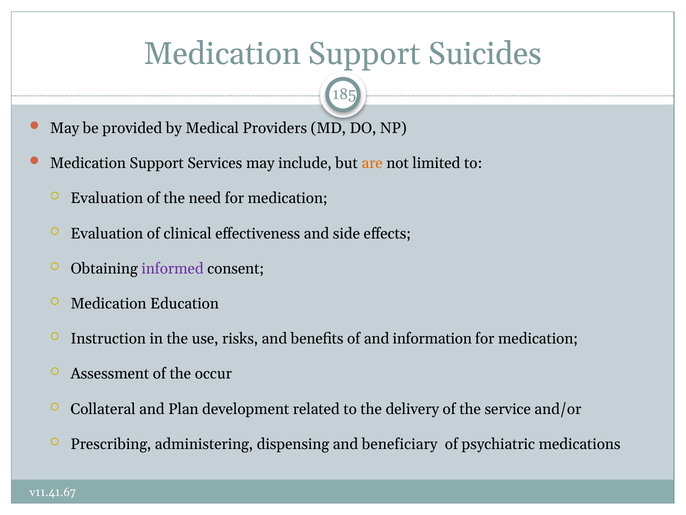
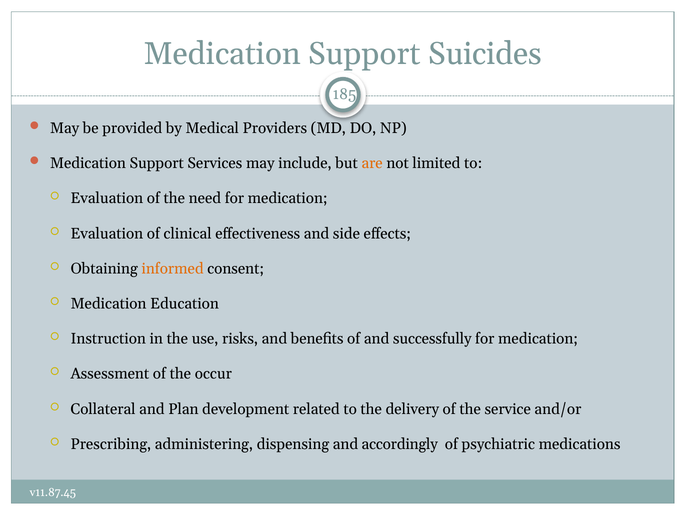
informed colour: purple -> orange
information: information -> successfully
beneficiary: beneficiary -> accordingly
v11.41.67: v11.41.67 -> v11.87.45
